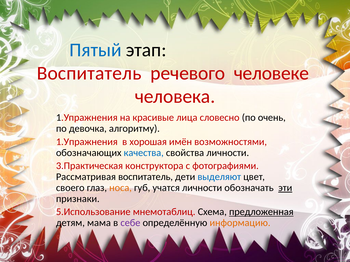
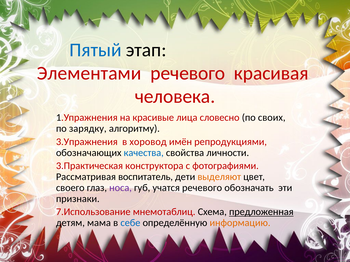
Воспитатель at (89, 73): Воспитатель -> Элементами
человеке: человеке -> красивая
очень: очень -> своих
девочка: девочка -> зарядку
1.Упражнения at (87, 142): 1.Упражнения -> 3.Упражнения
хорошая: хорошая -> хоровод
возможностями: возможностями -> репродукциями
выделяют colour: blue -> orange
носа colour: orange -> purple
учатся личности: личности -> речевого
эти underline: present -> none
5.Использование: 5.Использование -> 7.Использование
себе colour: purple -> blue
